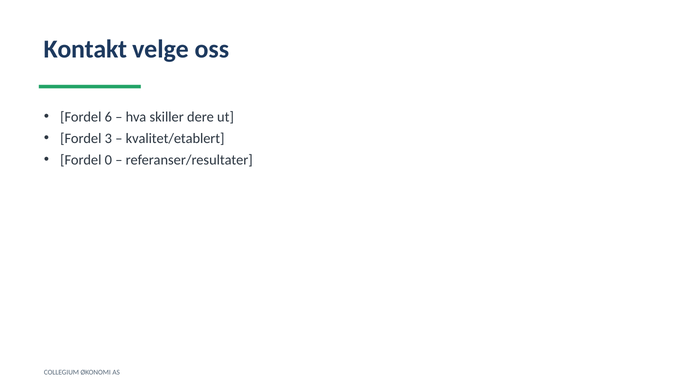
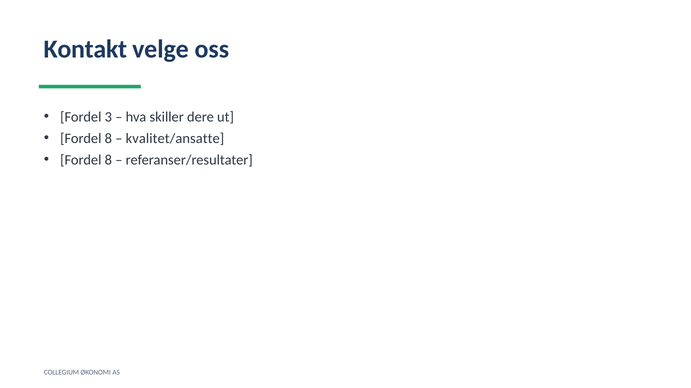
6: 6 -> 3
3 at (108, 139): 3 -> 8
kvalitet/etablert: kvalitet/etablert -> kvalitet/ansatte
0 at (108, 160): 0 -> 8
